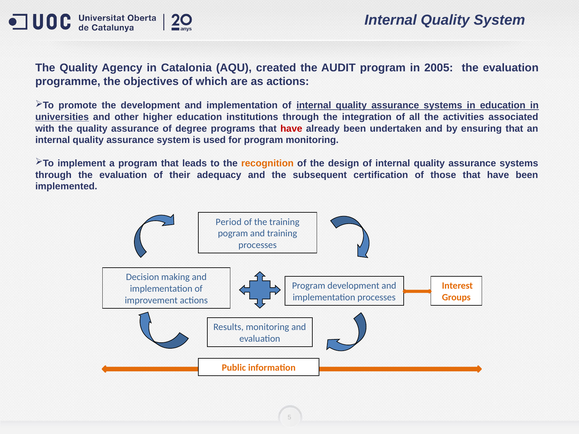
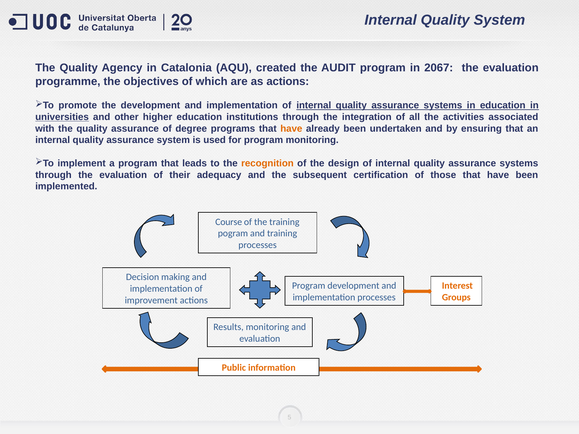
2005: 2005 -> 2067
have at (291, 129) colour: red -> orange
Period: Period -> Course
